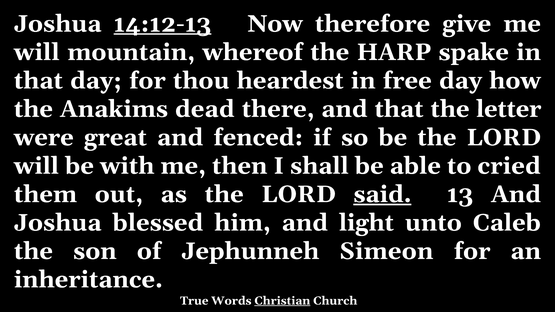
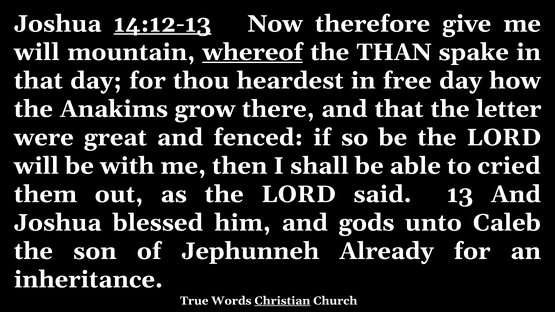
whereof underline: none -> present
HARP: HARP -> THAN
dead: dead -> grow
said underline: present -> none
light: light -> gods
Simeon: Simeon -> Already
